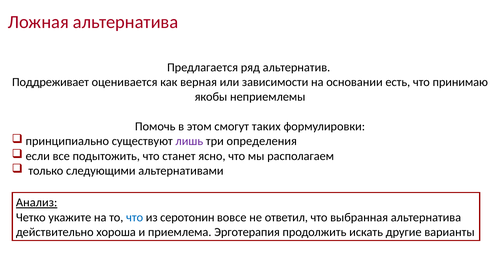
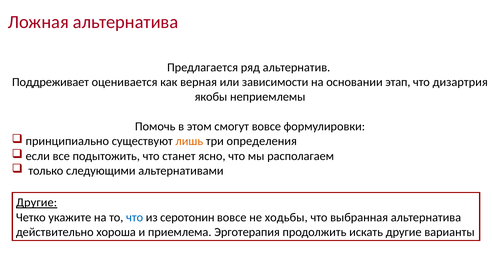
есть: есть -> этап
принимаю: принимаю -> дизартрия
смогут таких: таких -> вовсе
лишь colour: purple -> orange
Анализ at (37, 202): Анализ -> Другие
ответил: ответил -> ходьбы
